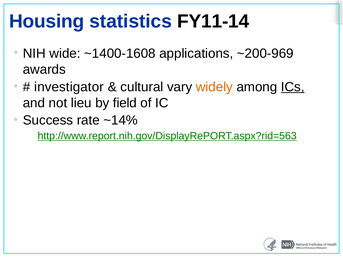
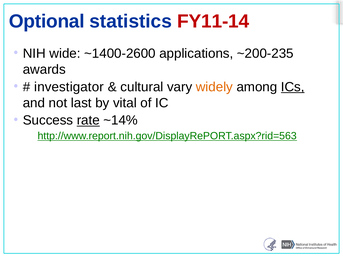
Housing: Housing -> Optional
FY11-14 colour: black -> red
~1400-1608: ~1400-1608 -> ~1400-2600
~200-969: ~200-969 -> ~200-235
lieu: lieu -> last
field: field -> vital
rate underline: none -> present
